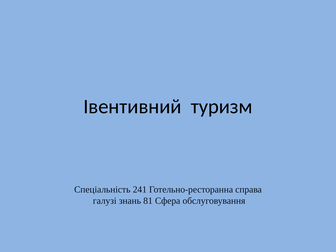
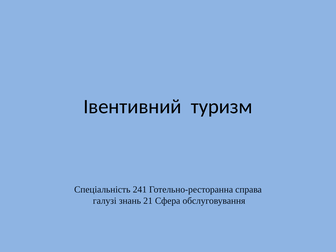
81: 81 -> 21
